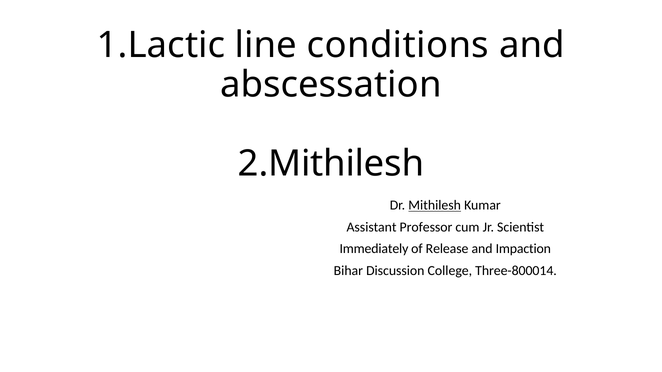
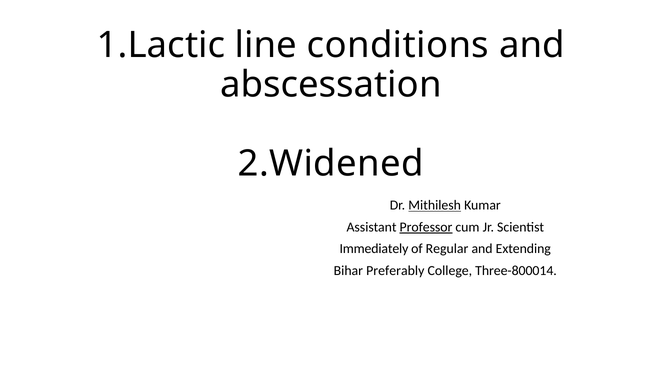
2.Mithilesh: 2.Mithilesh -> 2.Widened
Professor underline: none -> present
Release: Release -> Regular
Impaction: Impaction -> Extending
Discussion: Discussion -> Preferably
